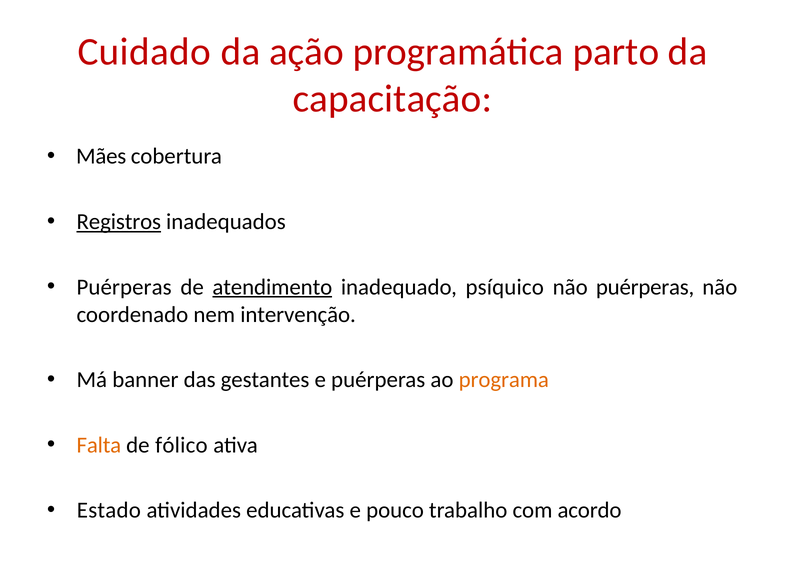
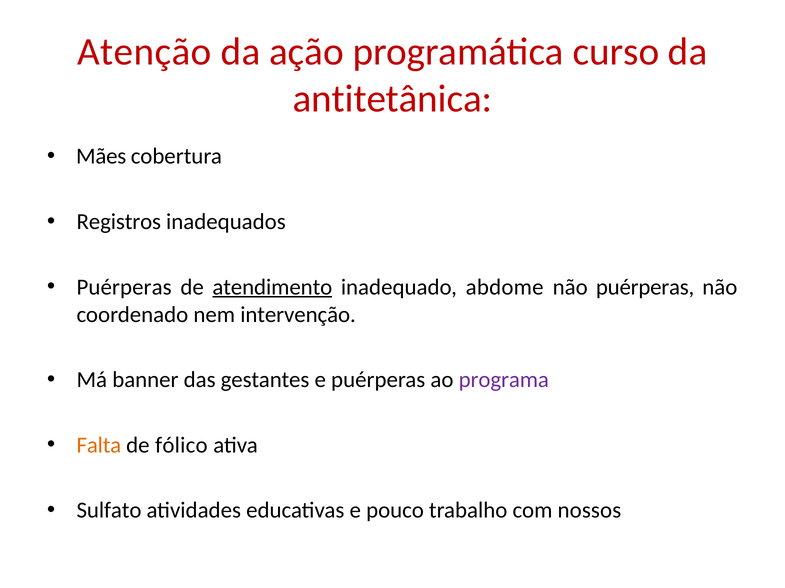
Cuidado: Cuidado -> Atenção
parto: parto -> curso
capacitação: capacitação -> antitetânica
Registros underline: present -> none
psíquico: psíquico -> abdome
programa colour: orange -> purple
Estado: Estado -> Sulfato
acordo: acordo -> nossos
